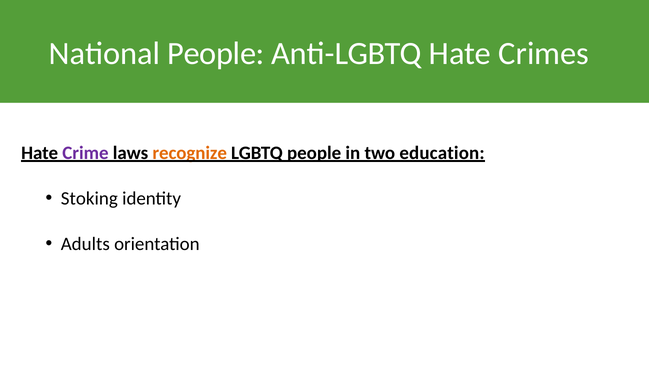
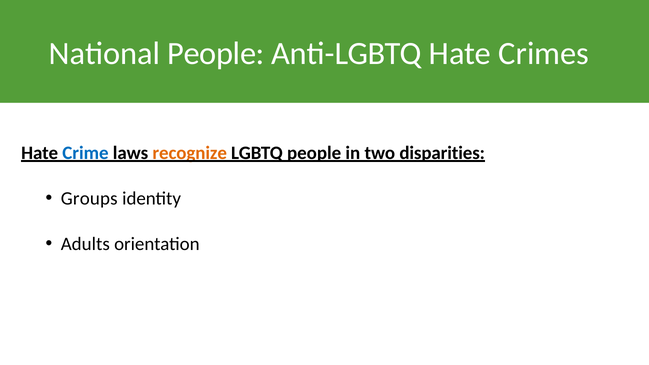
Crime colour: purple -> blue
education: education -> disparities
Stoking: Stoking -> Groups
